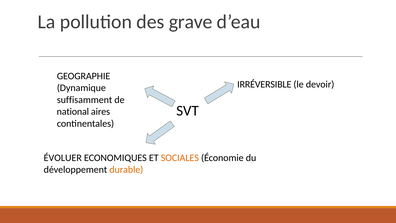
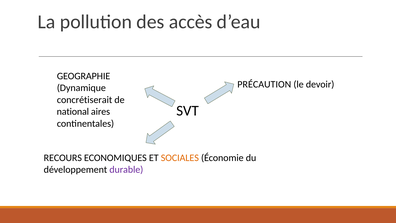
grave: grave -> accès
IRRÉVERSIBLE: IRRÉVERSIBLE -> PRÉCAUTION
suffisamment: suffisamment -> concrétiserait
ÉVOLUER: ÉVOLUER -> RECOURS
durable colour: orange -> purple
